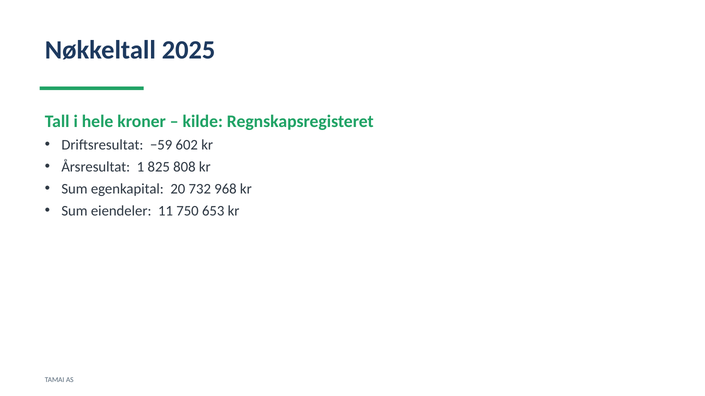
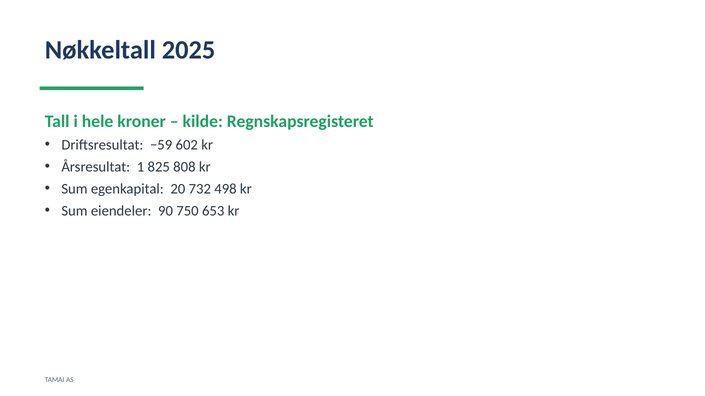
968: 968 -> 498
11: 11 -> 90
